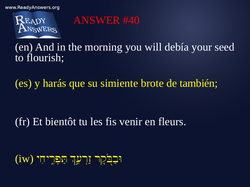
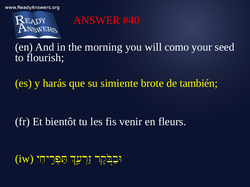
debía: debía -> como
